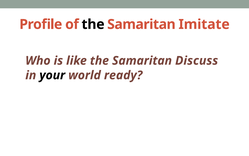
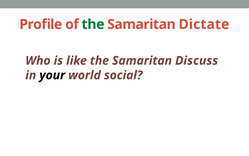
the at (93, 24) colour: black -> green
Imitate: Imitate -> Dictate
ready: ready -> social
